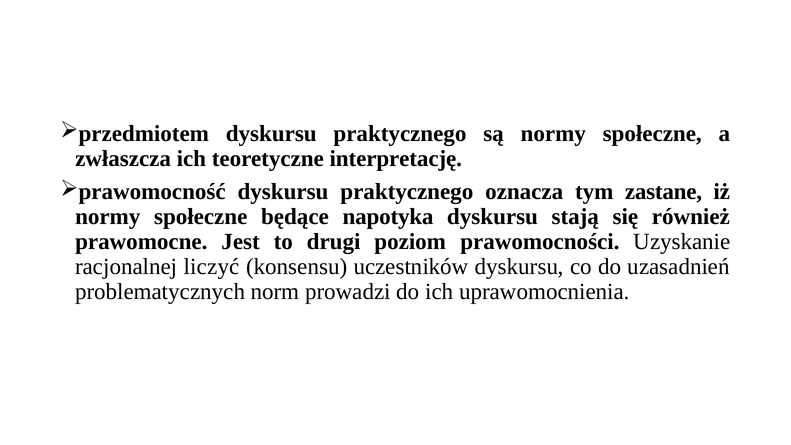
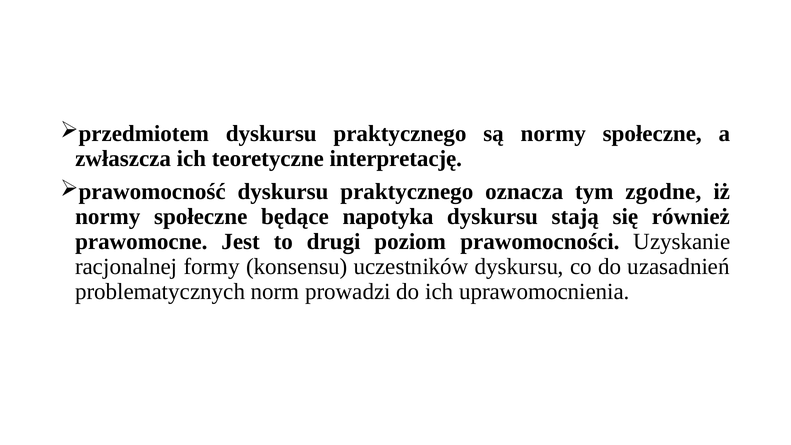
zastane: zastane -> zgodne
liczyć: liczyć -> formy
